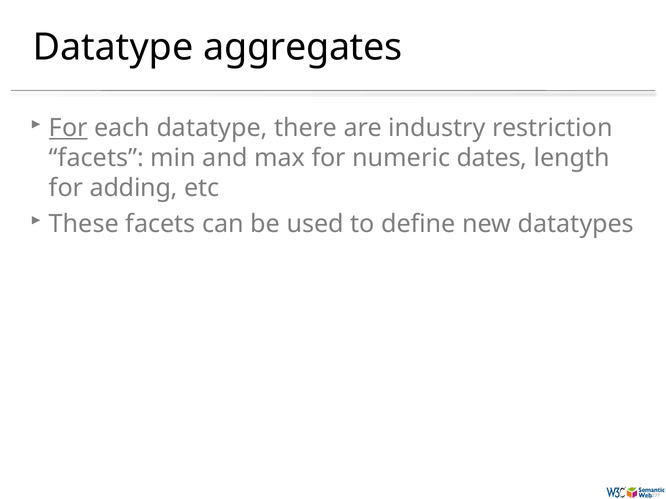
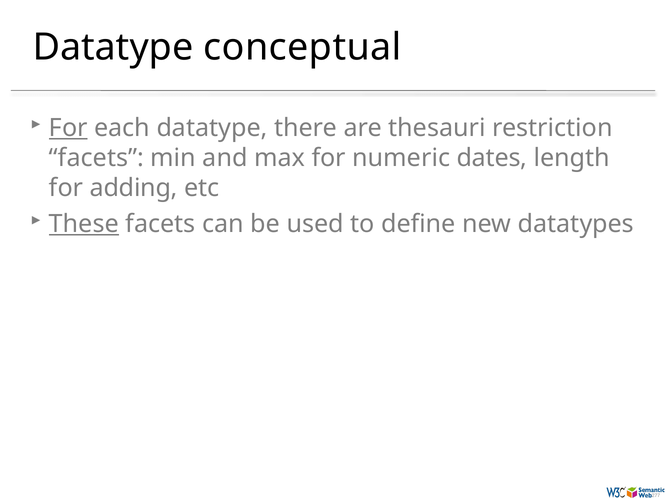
aggregates: aggregates -> conceptual
industry: industry -> thesauri
These underline: none -> present
